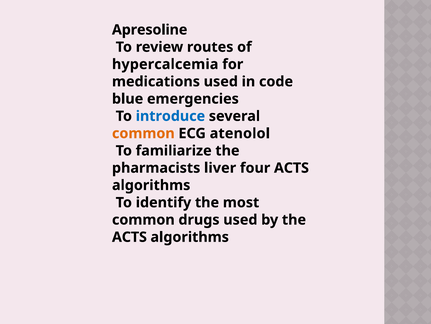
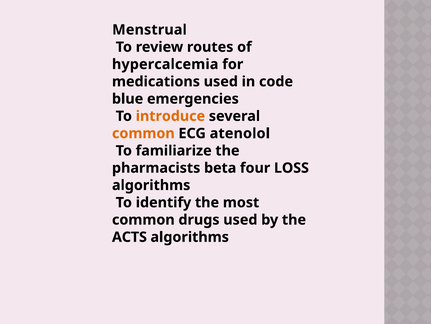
Apresoline: Apresoline -> Menstrual
introduce colour: blue -> orange
liver: liver -> beta
four ACTS: ACTS -> LOSS
